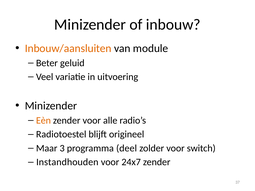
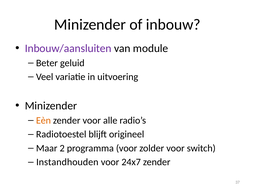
Inbouw/aansluiten colour: orange -> purple
3: 3 -> 2
programma deel: deel -> voor
